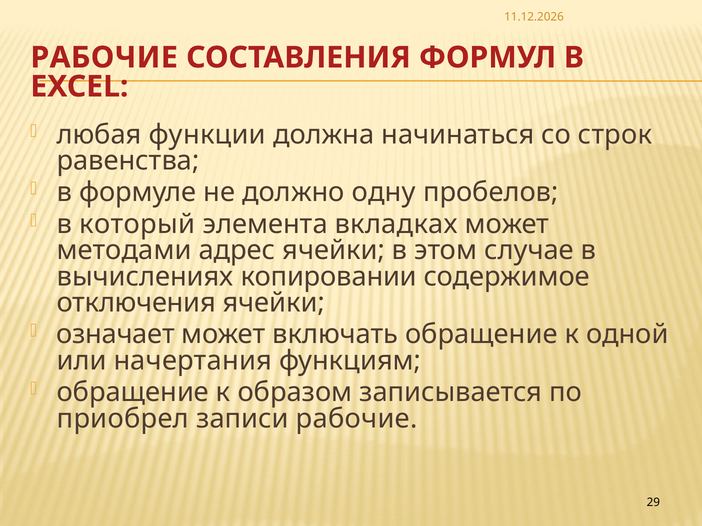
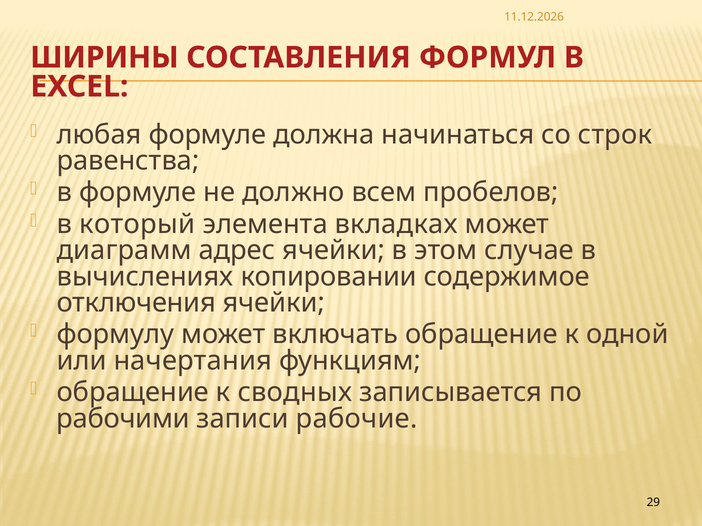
РАБОЧИЕ at (104, 58): РАБОЧИЕ -> ШИРИНЫ
любая функции: функции -> формуле
одну: одну -> всем
методами: методами -> диаграмм
означает: означает -> формулу
образом: образом -> сводных
приобрел: приобрел -> рабочими
